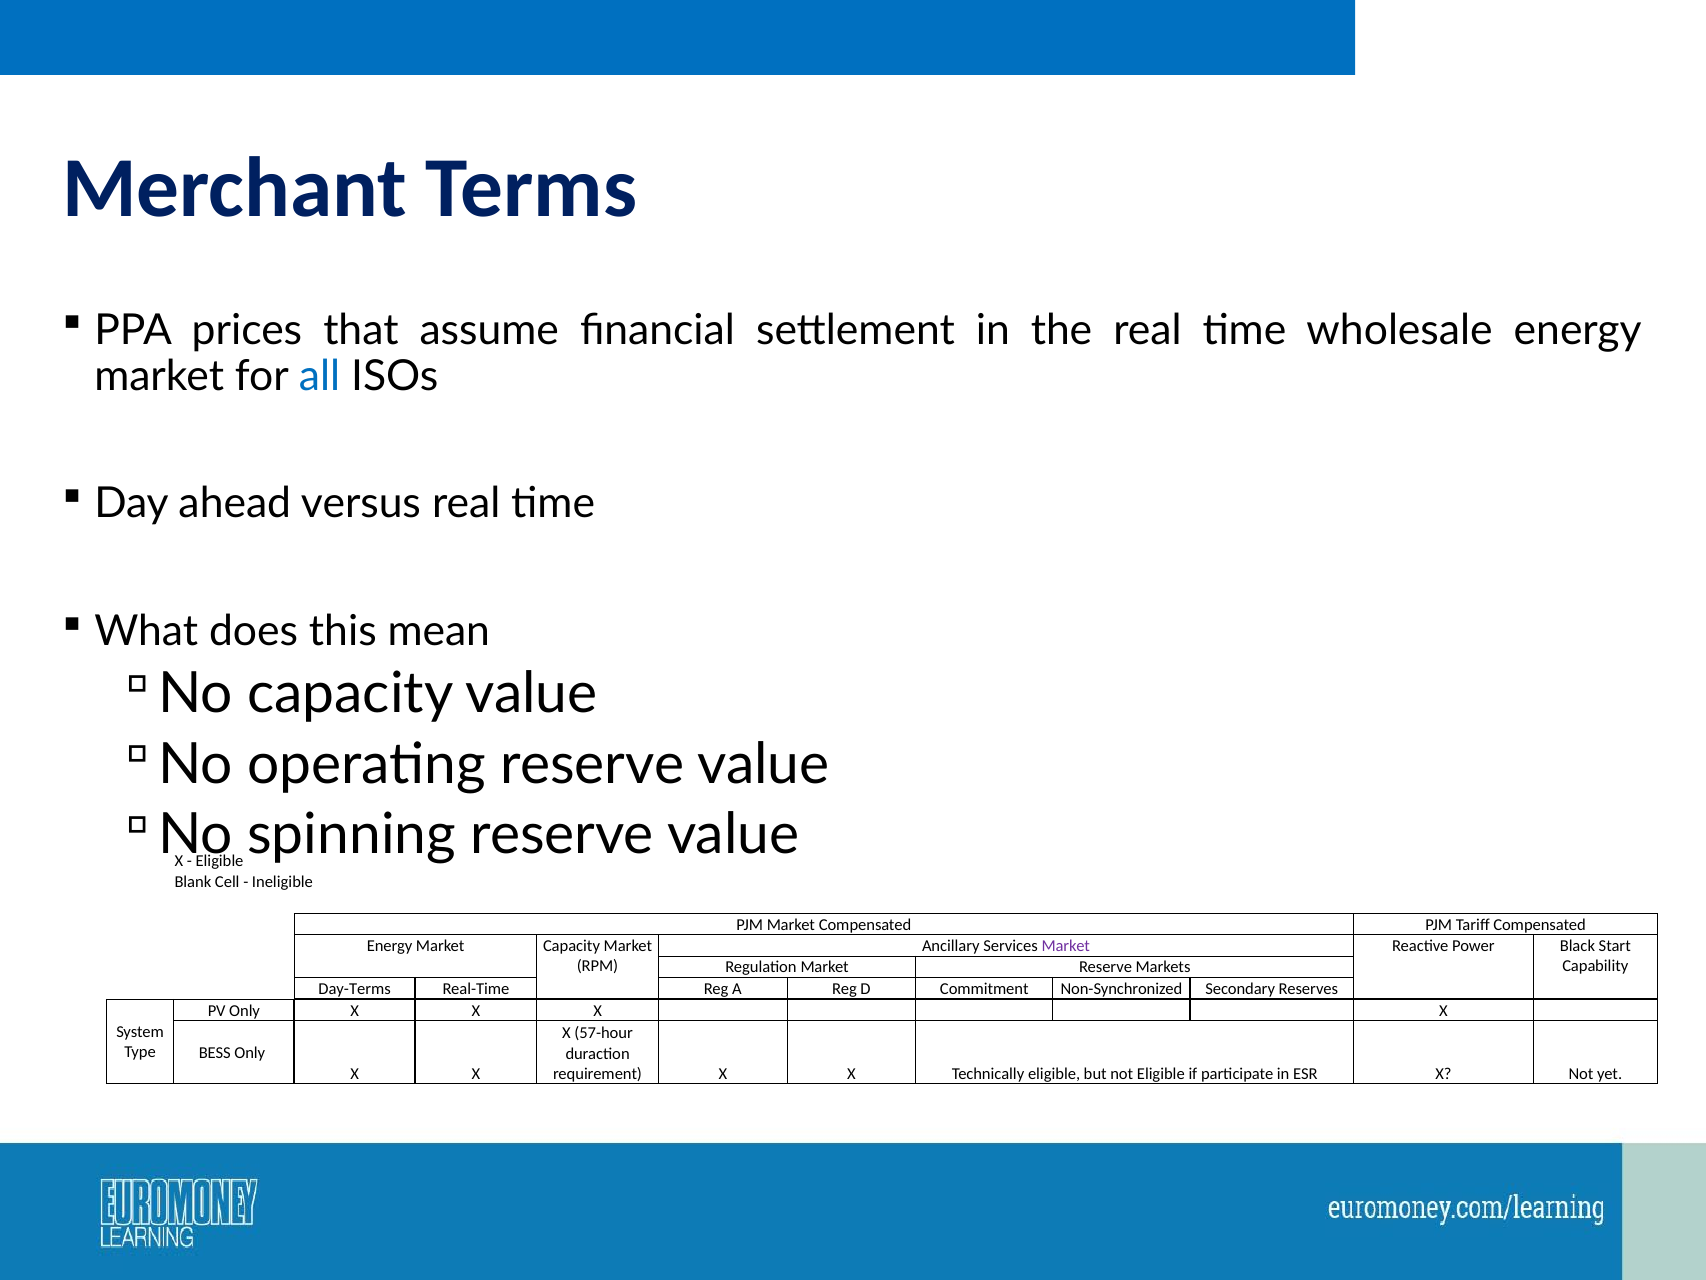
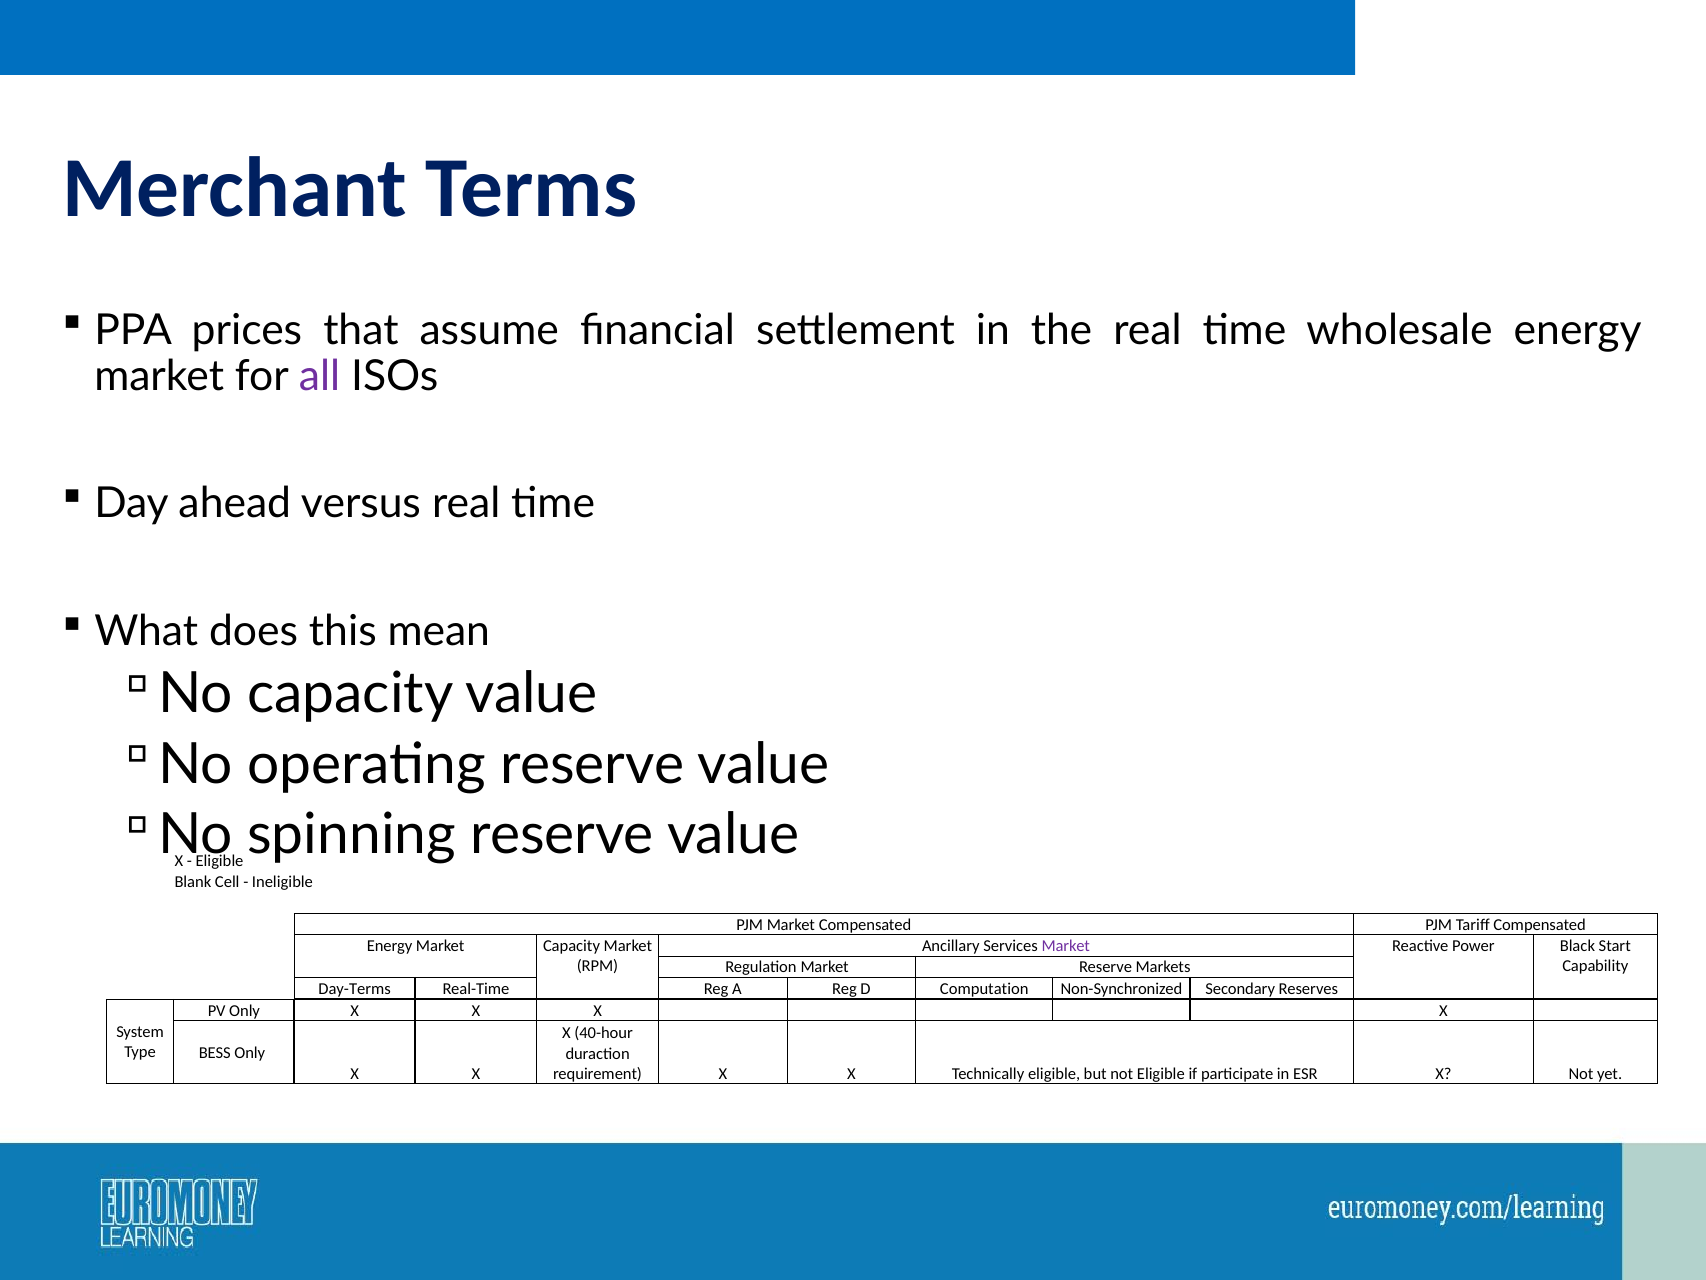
all colour: blue -> purple
Commitment: Commitment -> Computation
57-hour: 57-hour -> 40-hour
